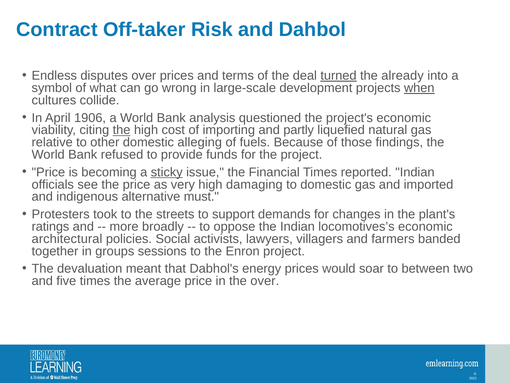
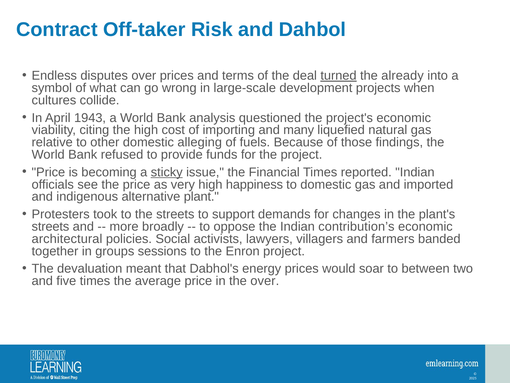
when underline: present -> none
1906: 1906 -> 1943
the at (122, 130) underline: present -> none
partly: partly -> many
damaging: damaging -> happiness
must: must -> plant
ratings at (50, 226): ratings -> streets
locomotives’s: locomotives’s -> contribution’s
